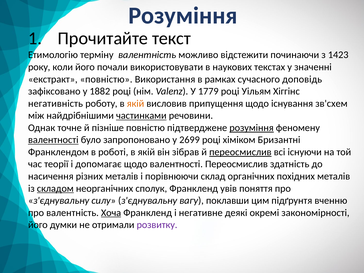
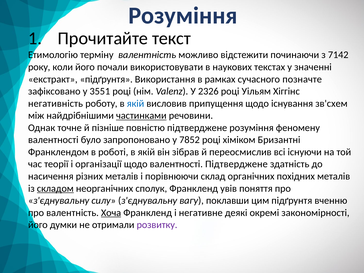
1423: 1423 -> 7142
екстракт повністю: повністю -> підґрунтя
доповідь: доповідь -> позначте
1882: 1882 -> 3551
1779: 1779 -> 2326
якій at (136, 103) colour: orange -> blue
розуміння at (252, 128) underline: present -> none
валентності at (53, 140) underline: present -> none
2699: 2699 -> 7852
переосмислив at (240, 152) underline: present -> none
допомагає: допомагає -> організації
валентності Переосмислив: Переосмислив -> Підтверджене
